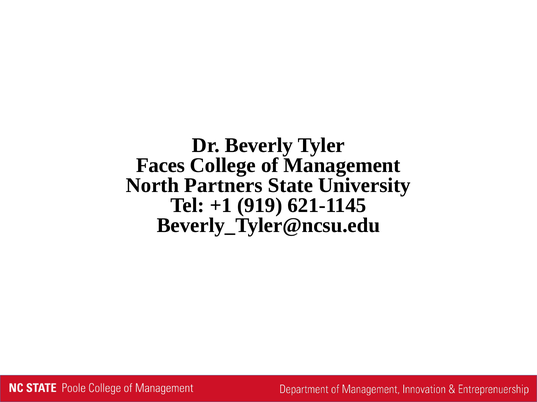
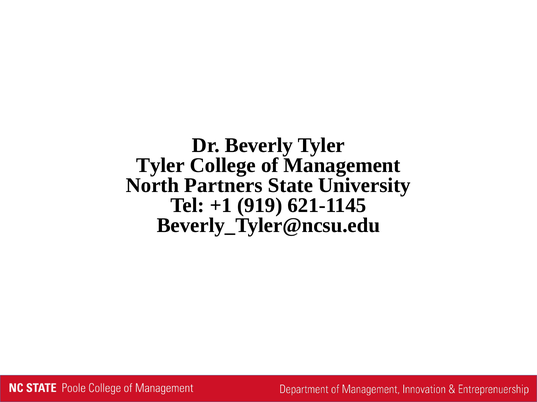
Faces at (161, 166): Faces -> Tyler
